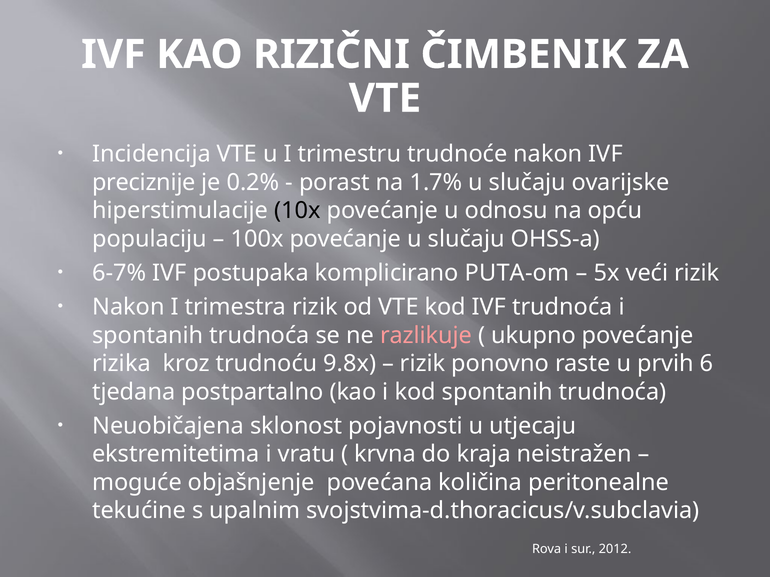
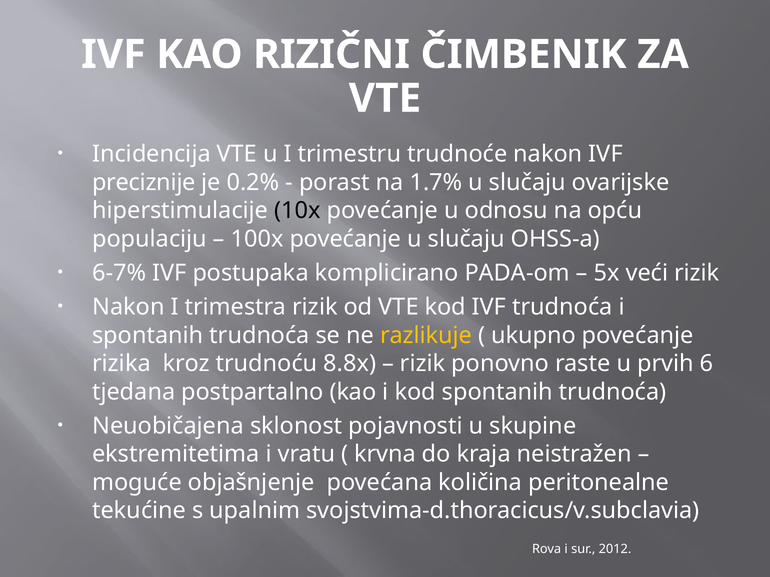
PUTA-om: PUTA-om -> PADA-om
razlikuje colour: pink -> yellow
9.8x: 9.8x -> 8.8x
utjecaju: utjecaju -> skupine
